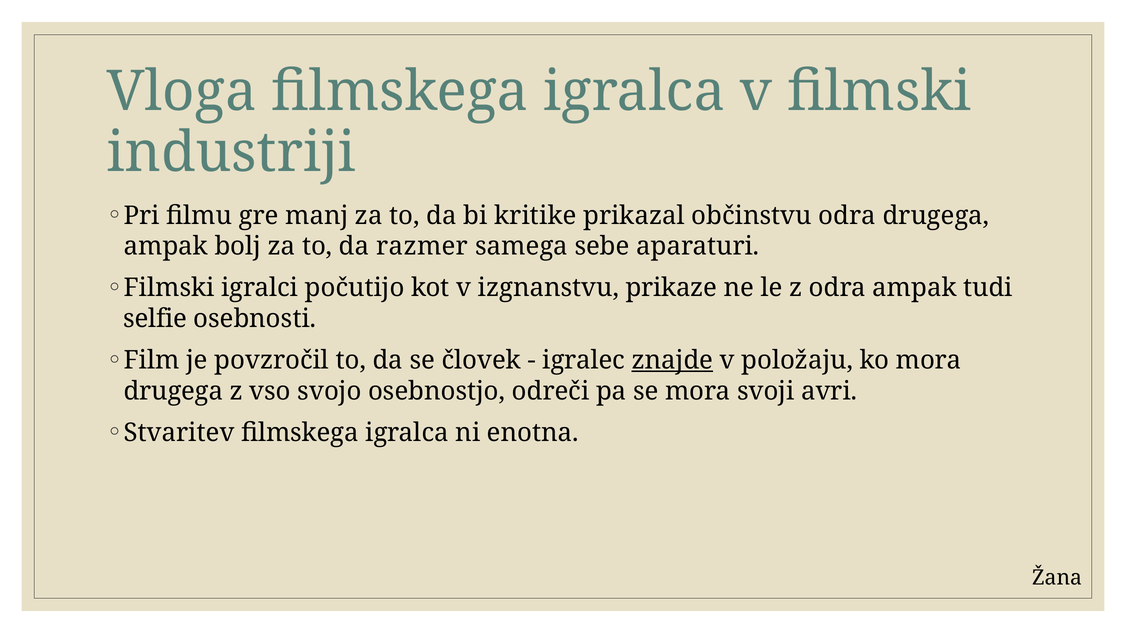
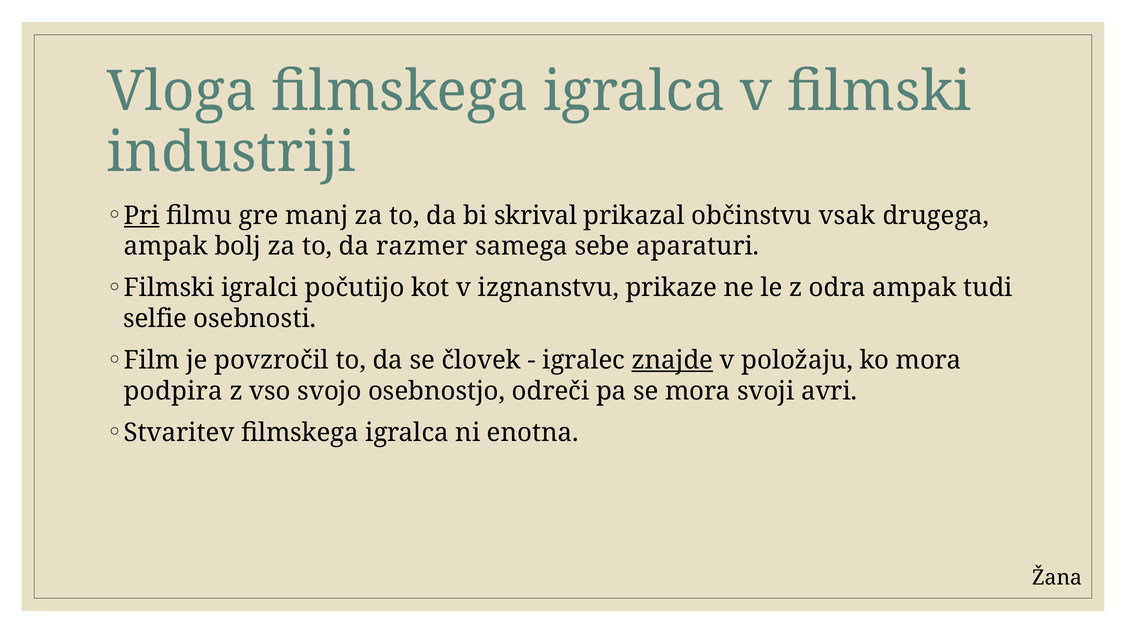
Pri underline: none -> present
kritike: kritike -> skrival
občinstvu odra: odra -> vsak
drugega at (173, 391): drugega -> podpira
